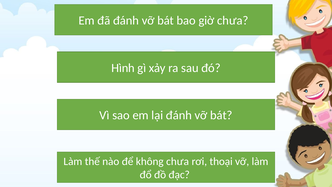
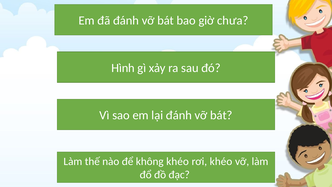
không chưa: chưa -> khéo
rơi thoại: thoại -> khéo
